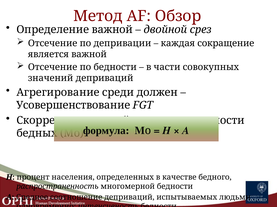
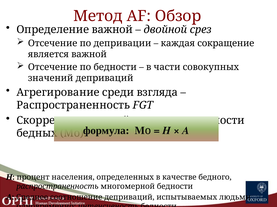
должен: должен -> взгляда
Усовершенствование at (73, 106): Усовершенствование -> Распространенность
